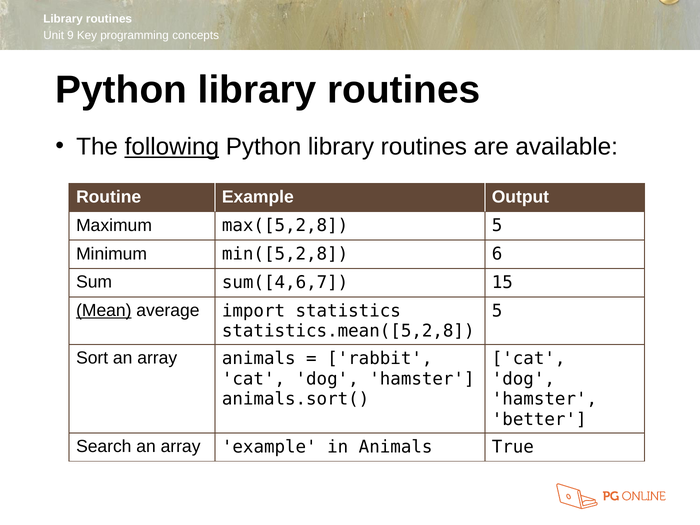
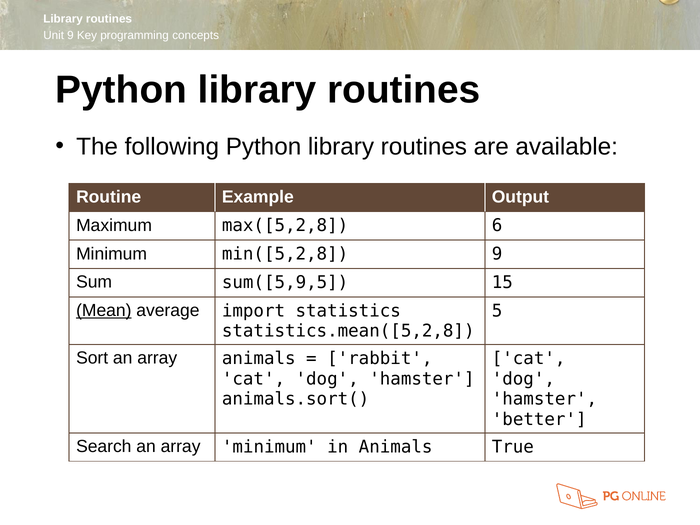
following underline: present -> none
max([5,2,8 5: 5 -> 6
min([5,2,8 6: 6 -> 9
sum([4,6,7: sum([4,6,7 -> sum([5,9,5
array example: example -> minimum
